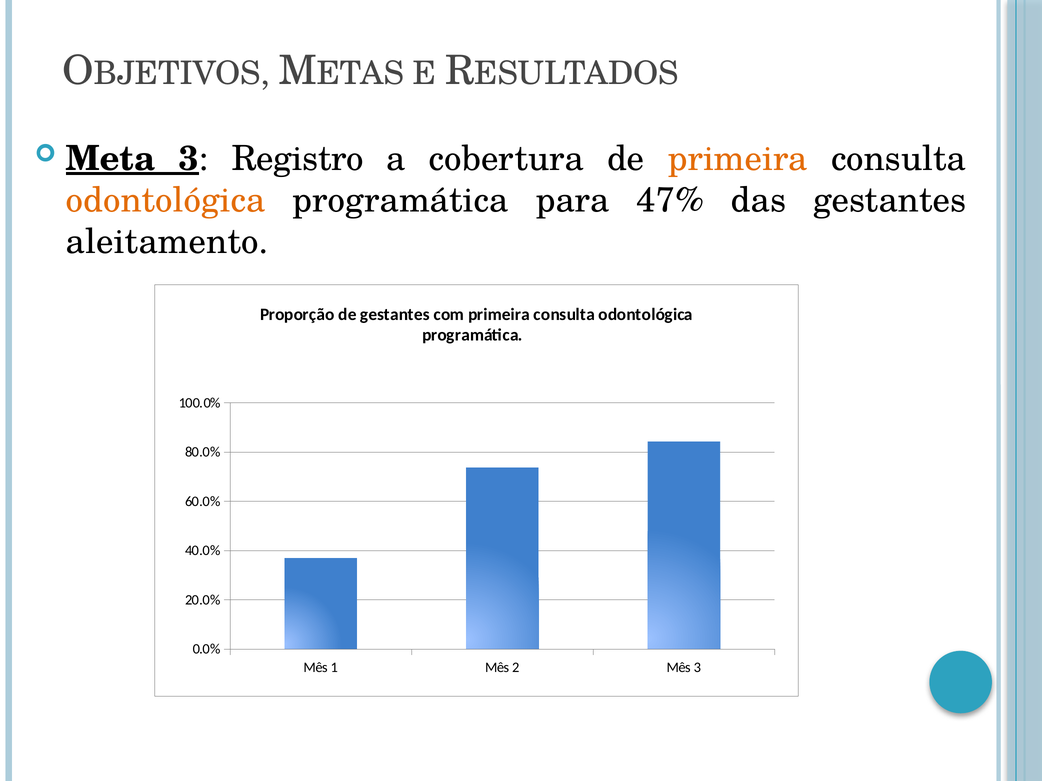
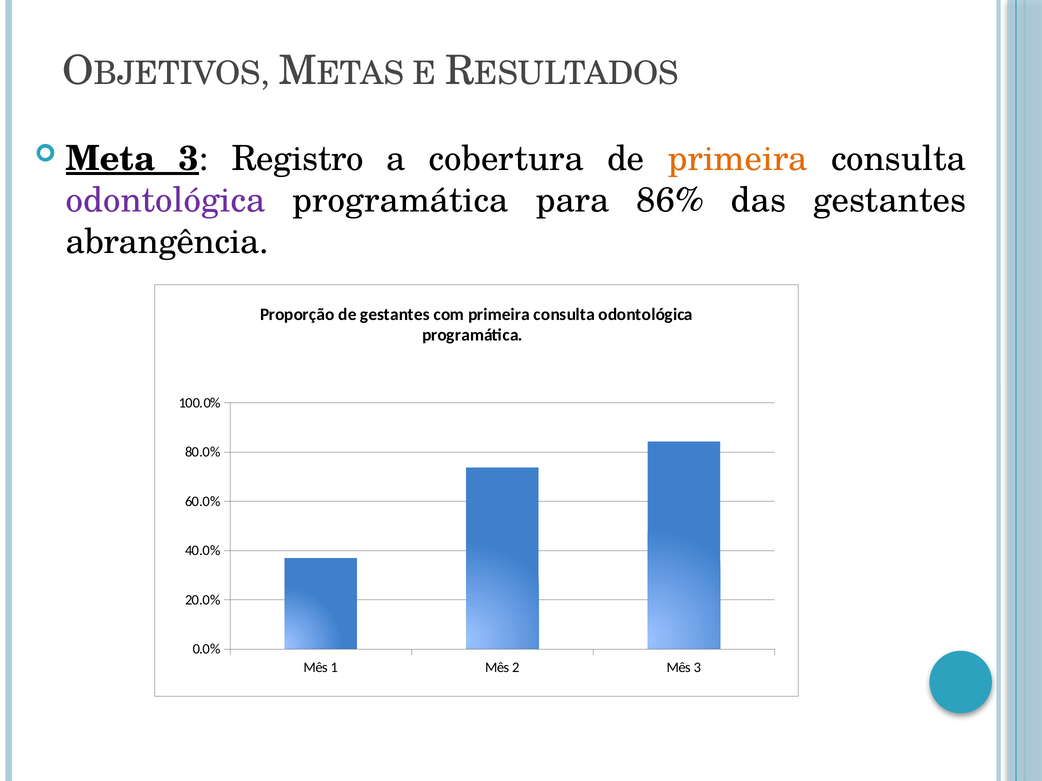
odontológica at (166, 200) colour: orange -> purple
47%: 47% -> 86%
aleitamento: aleitamento -> abrangência
